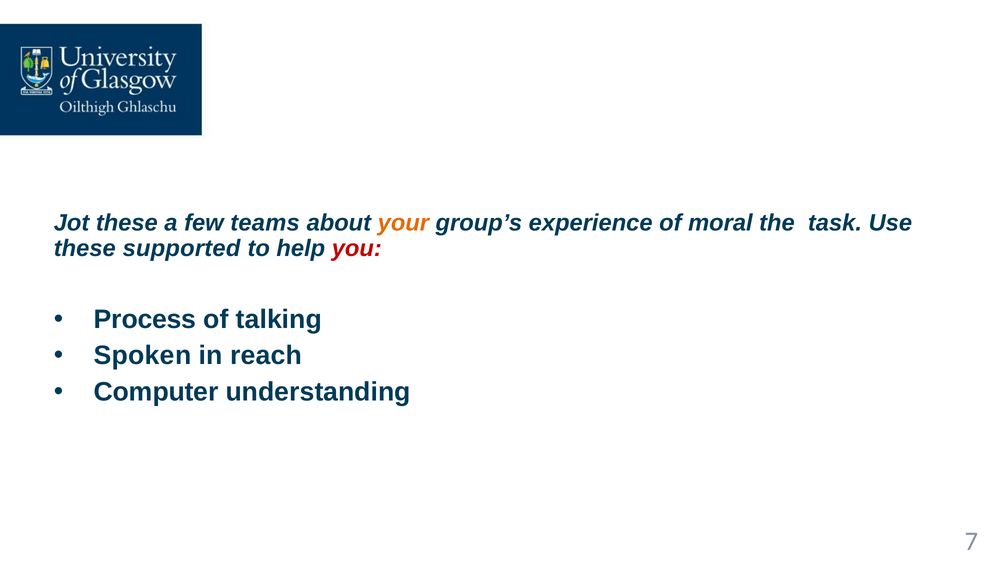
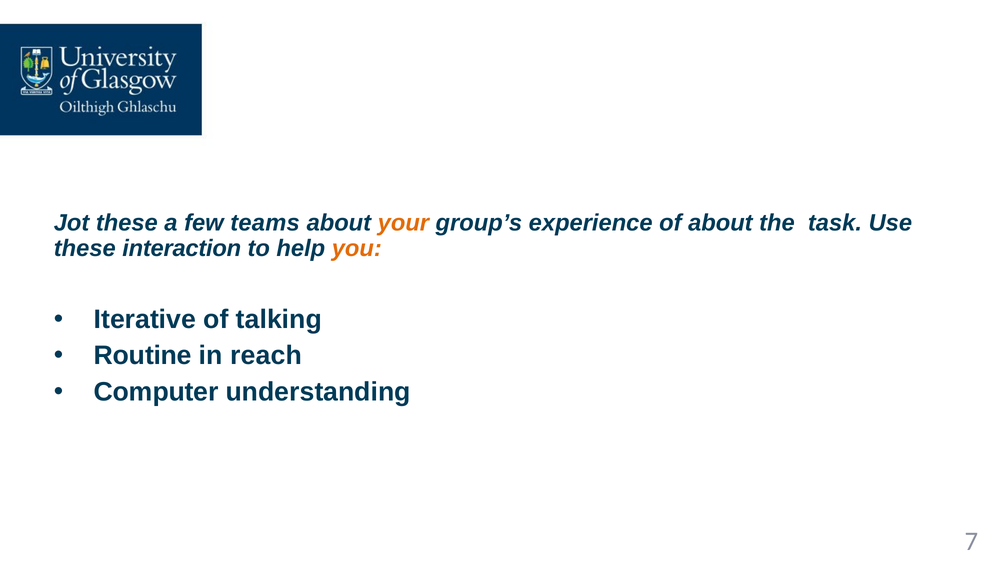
of moral: moral -> about
supported: supported -> interaction
you colour: red -> orange
Process: Process -> Iterative
Spoken: Spoken -> Routine
